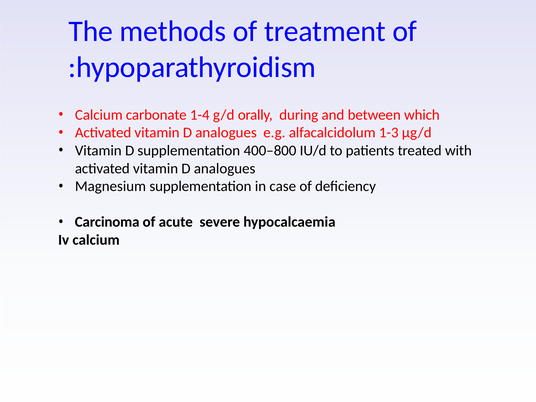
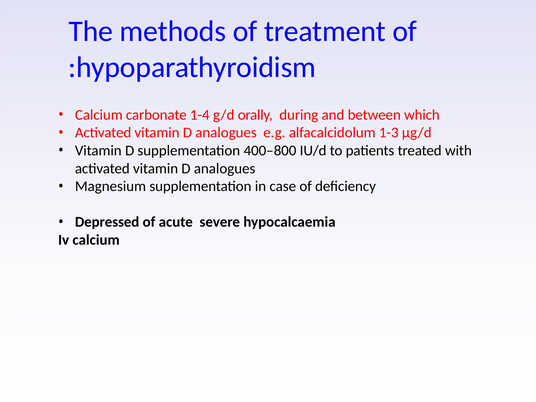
Carcinoma: Carcinoma -> Depressed
